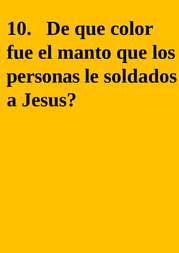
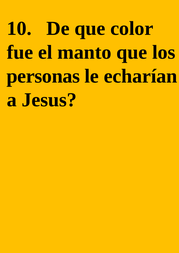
soldados: soldados -> echarían
